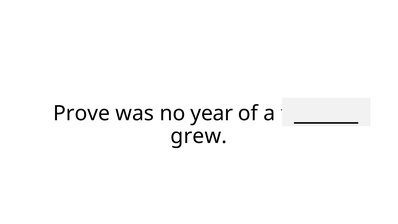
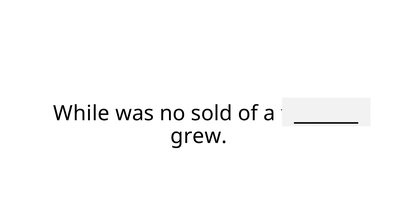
Prove: Prove -> While
year: year -> sold
